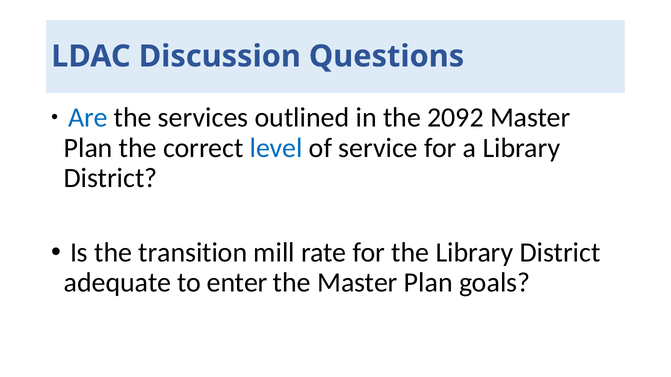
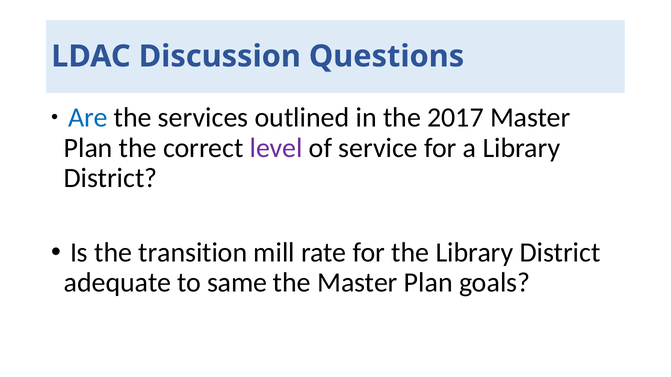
2092: 2092 -> 2017
level colour: blue -> purple
enter: enter -> same
